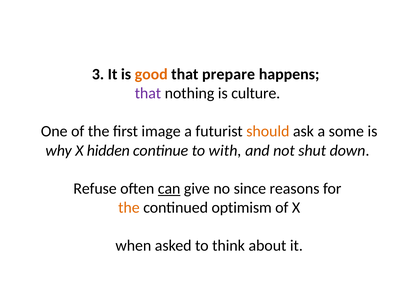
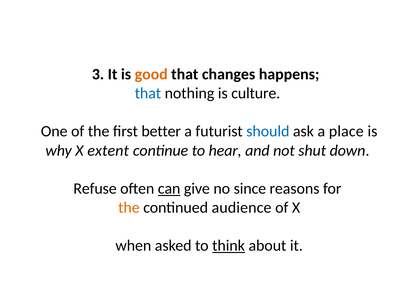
prepare: prepare -> changes
that at (148, 93) colour: purple -> blue
image: image -> better
should colour: orange -> blue
some: some -> place
hidden: hidden -> extent
with: with -> hear
optimism: optimism -> audience
think underline: none -> present
